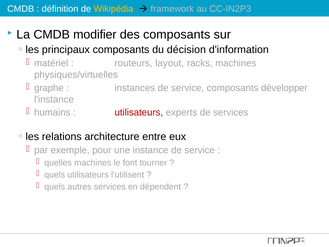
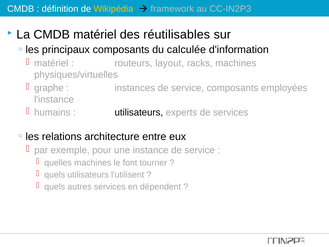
CMDB modifier: modifier -> matériel
des composants: composants -> réutilisables
décision: décision -> calculée
développer: développer -> employées
utilisateurs at (139, 112) colour: red -> black
